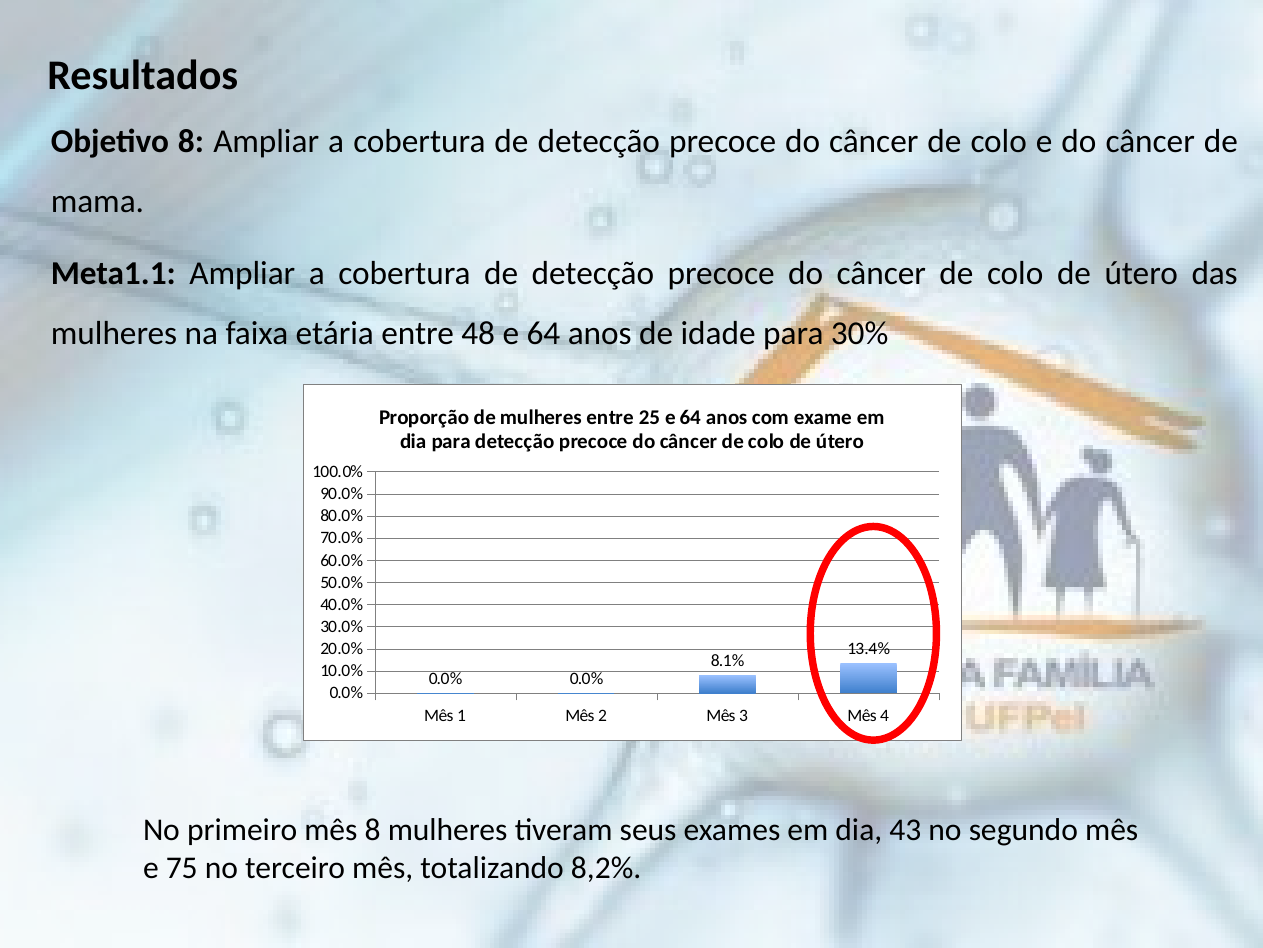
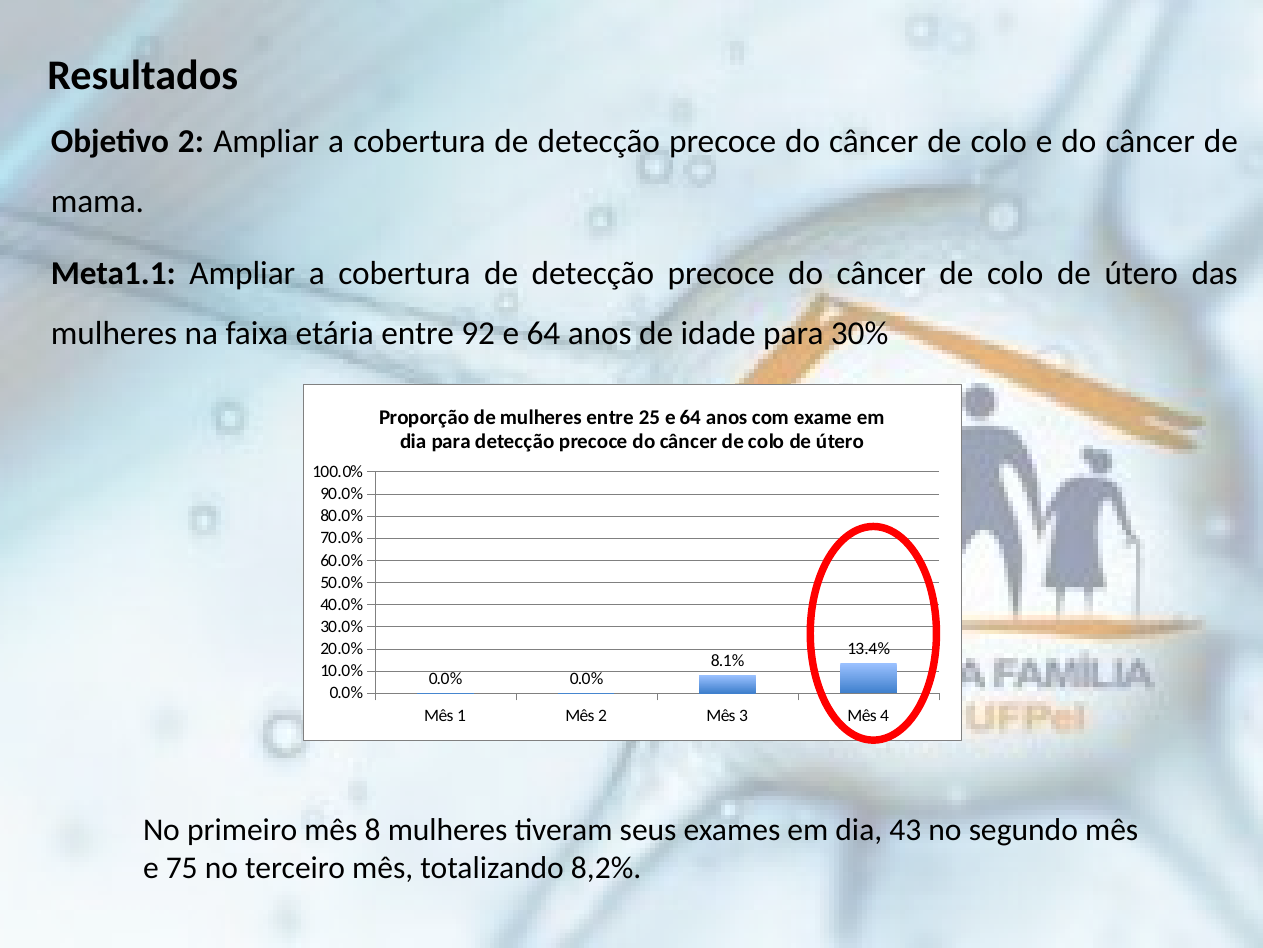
Objetivo 8: 8 -> 2
48: 48 -> 92
